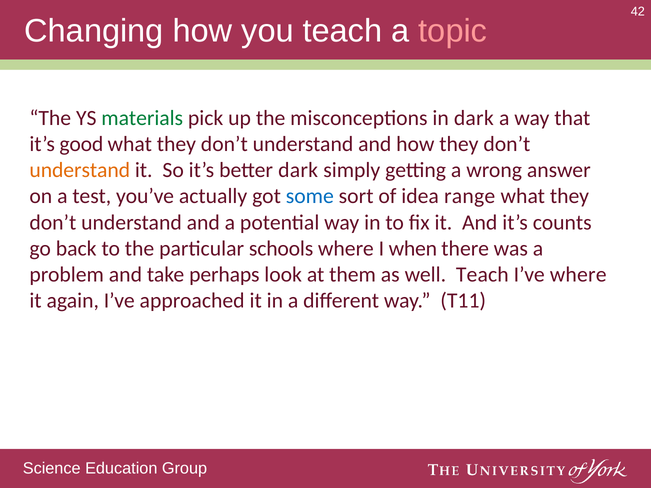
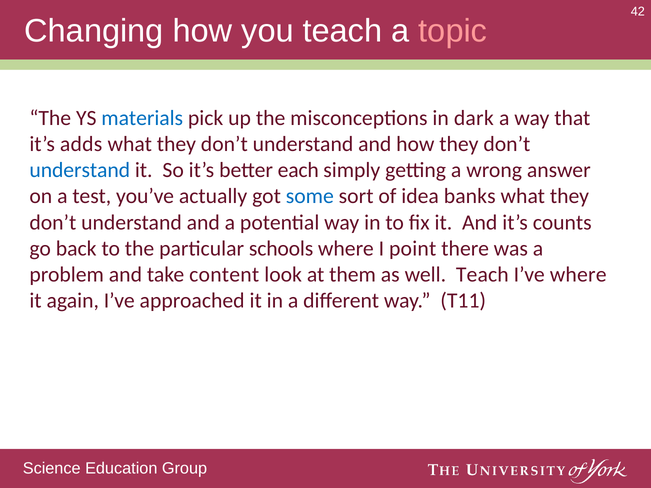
materials colour: green -> blue
good: good -> adds
understand at (80, 170) colour: orange -> blue
better dark: dark -> each
range: range -> banks
when: when -> point
perhaps: perhaps -> content
